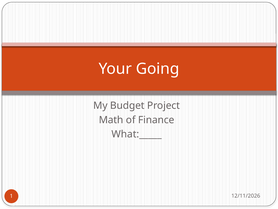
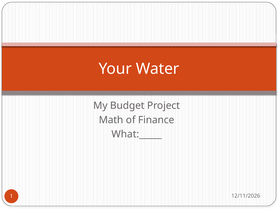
Going: Going -> Water
